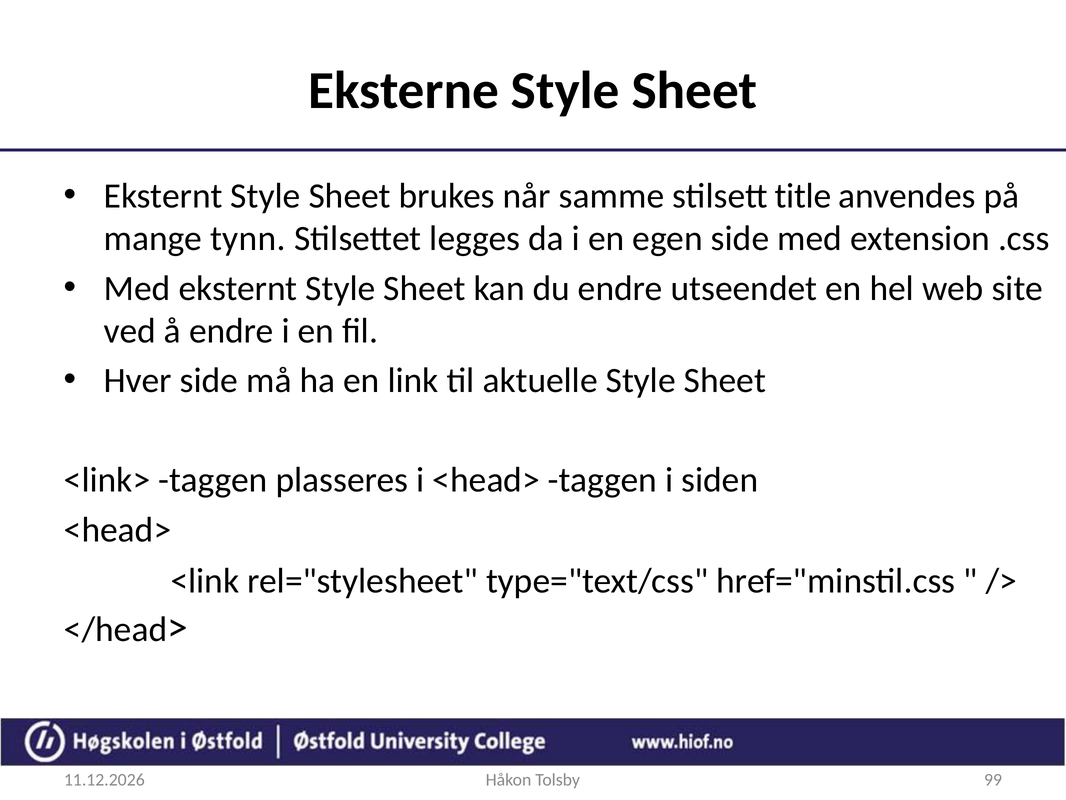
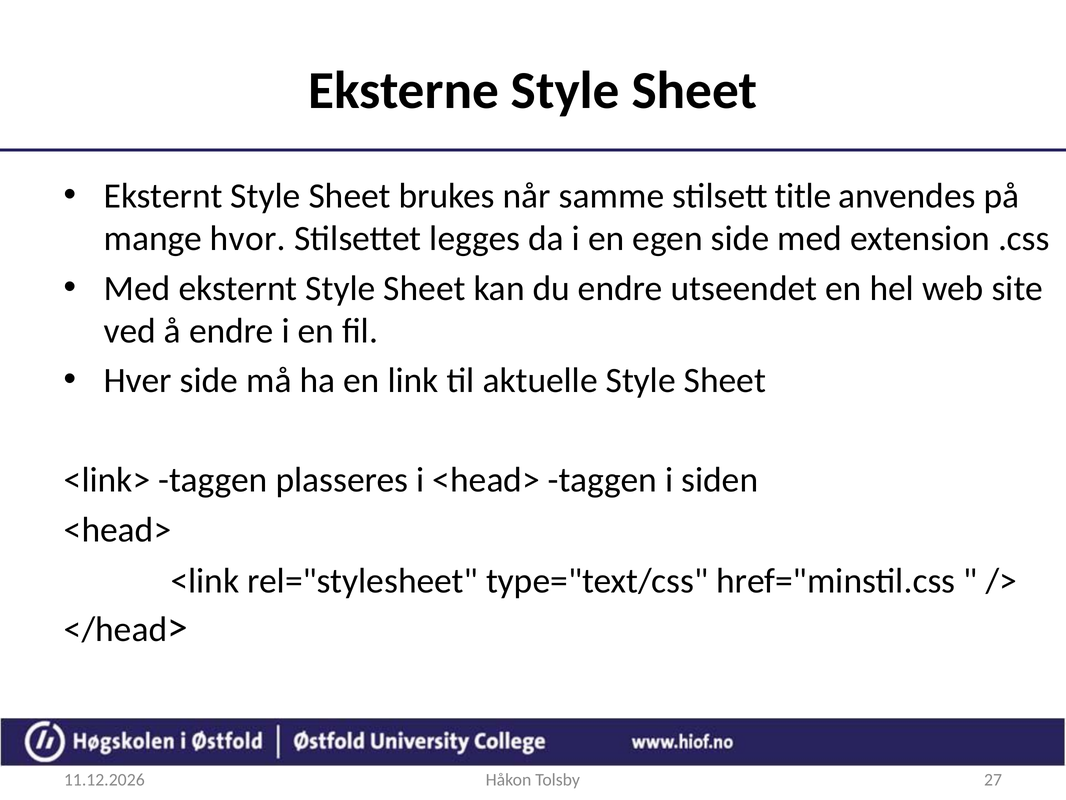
tynn: tynn -> hvor
99: 99 -> 27
